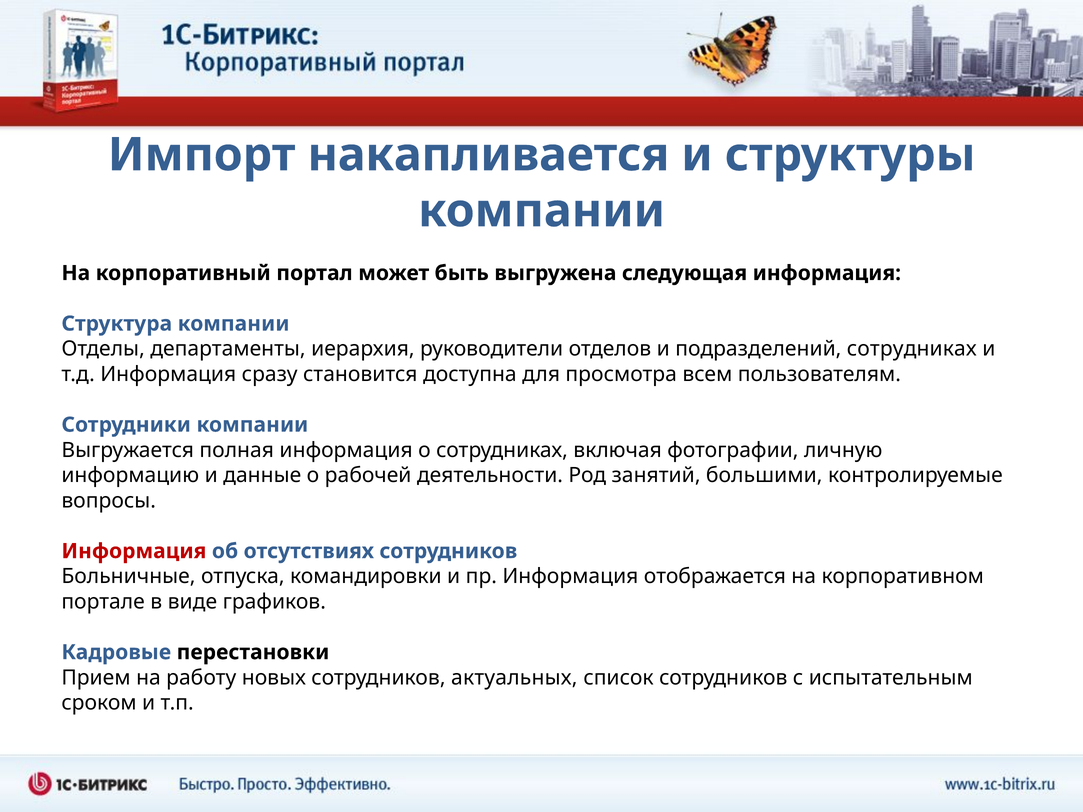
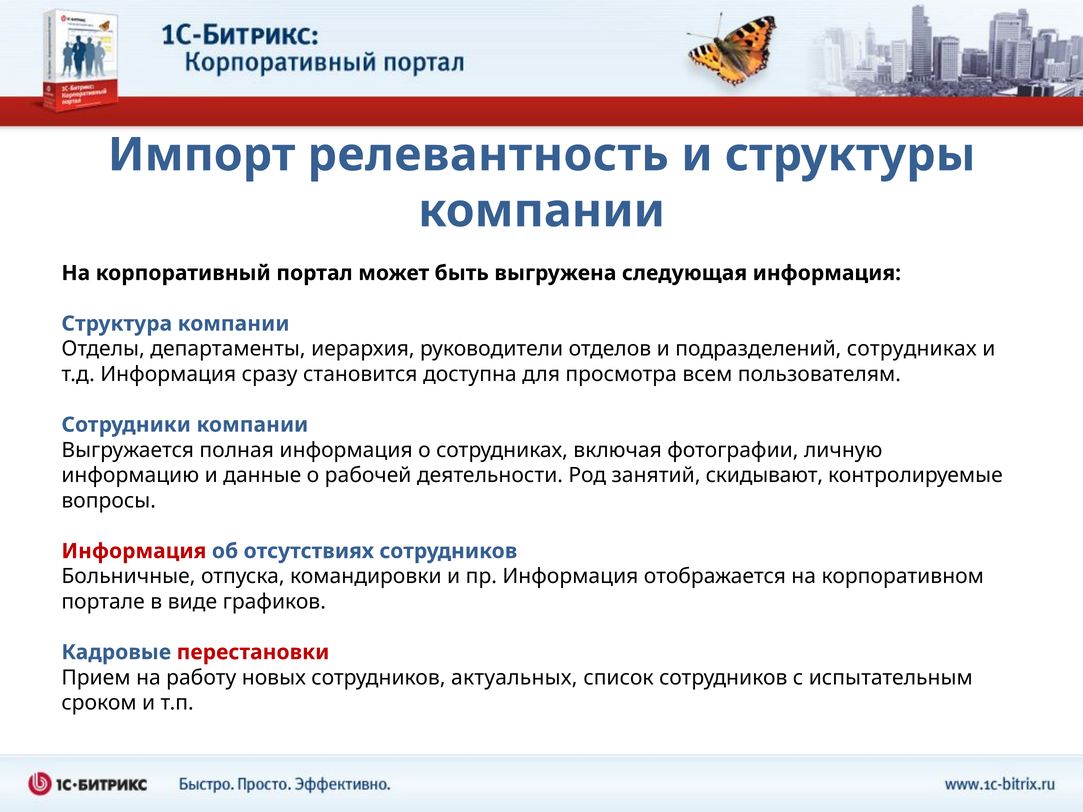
накапливается: накапливается -> релевантность
большими: большими -> скидывают
перестановки colour: black -> red
